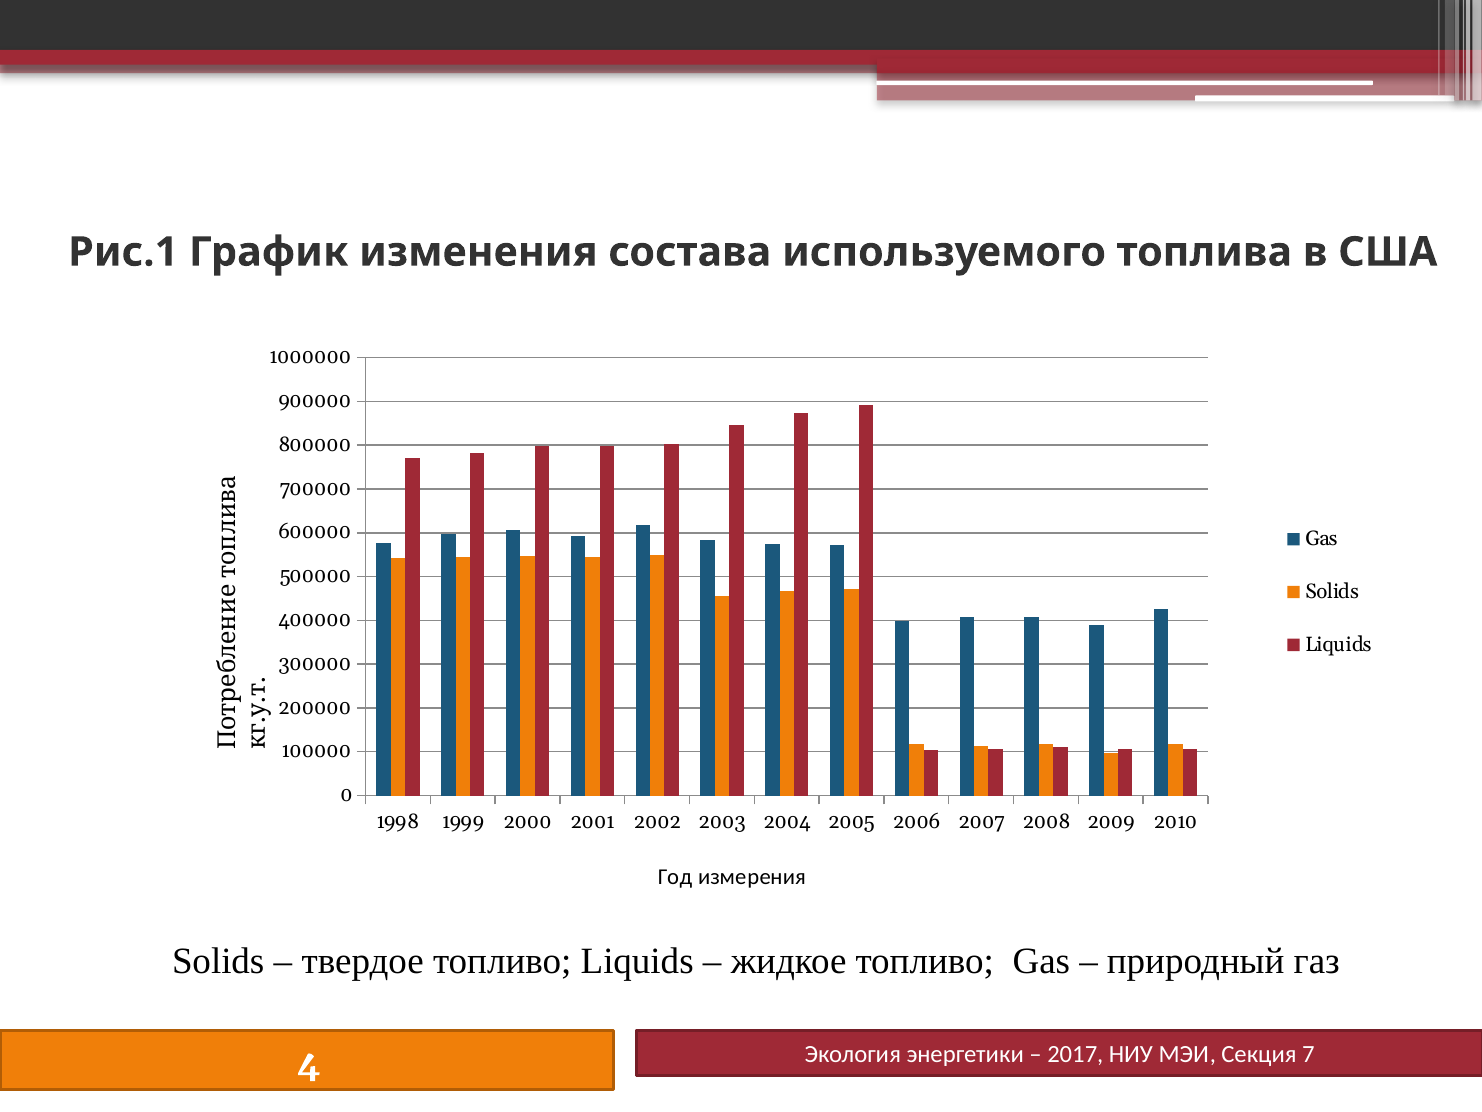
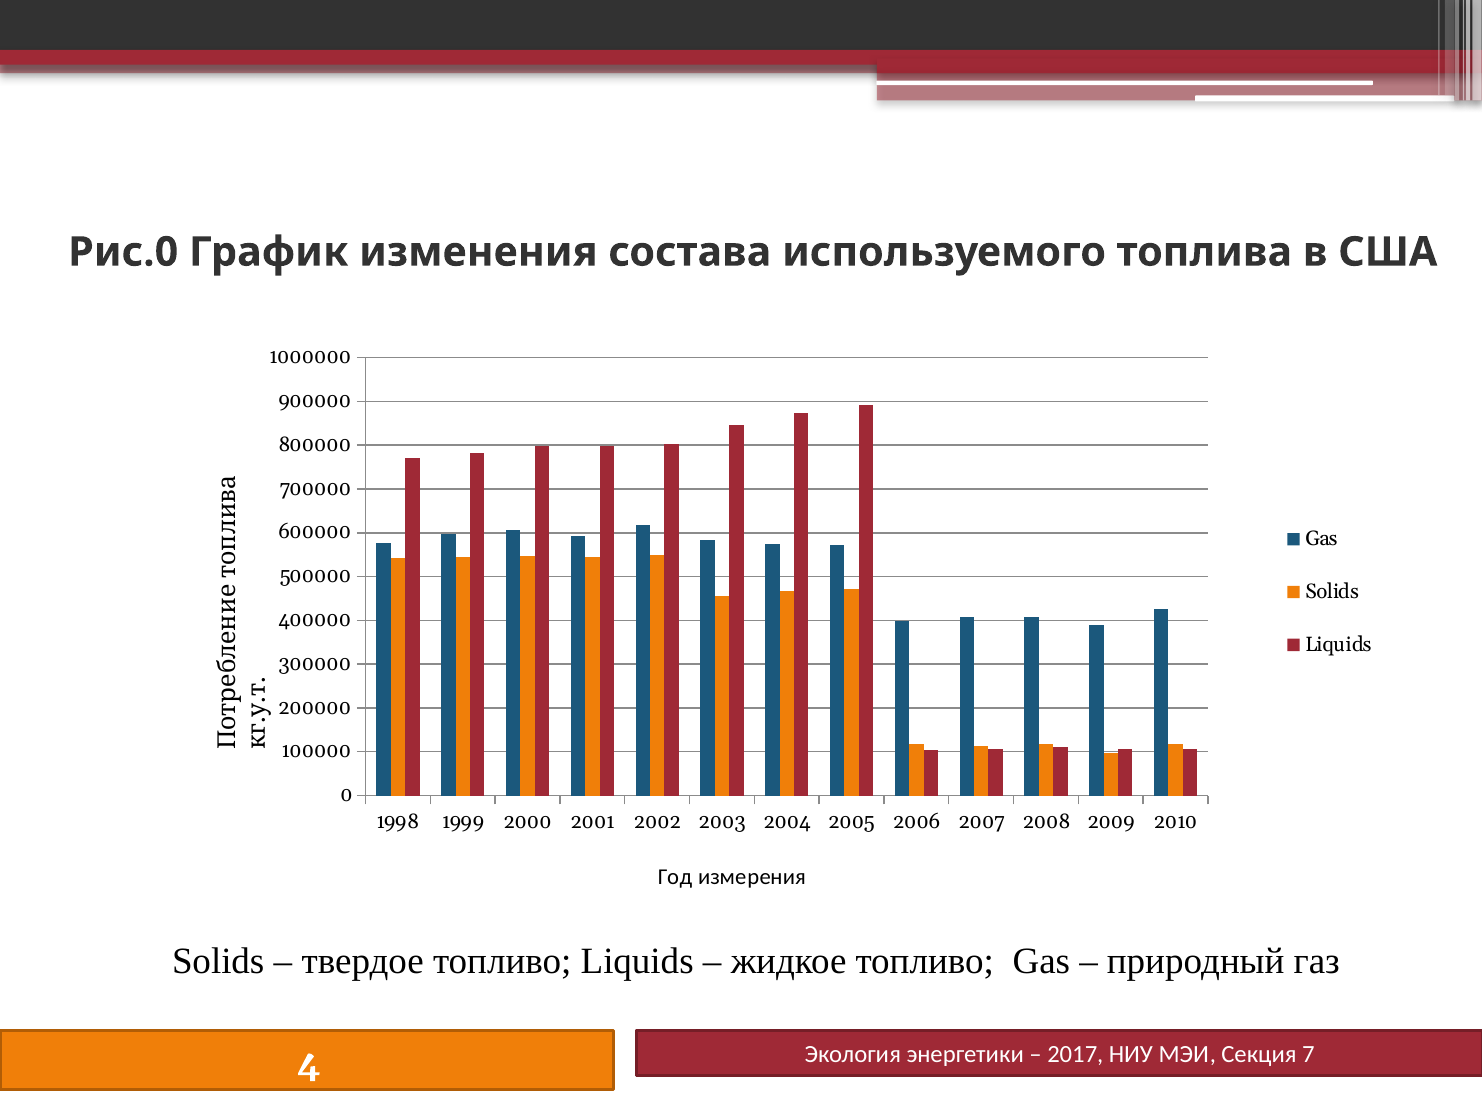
Рис.1: Рис.1 -> Рис.0
